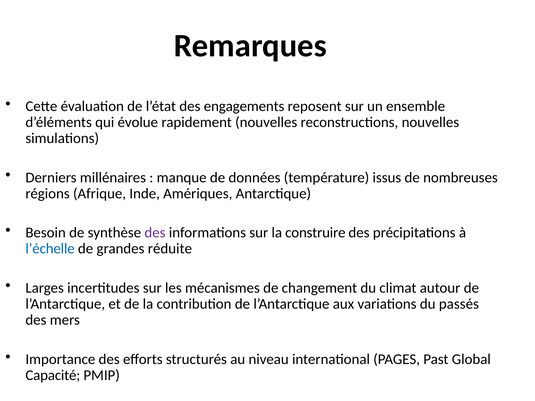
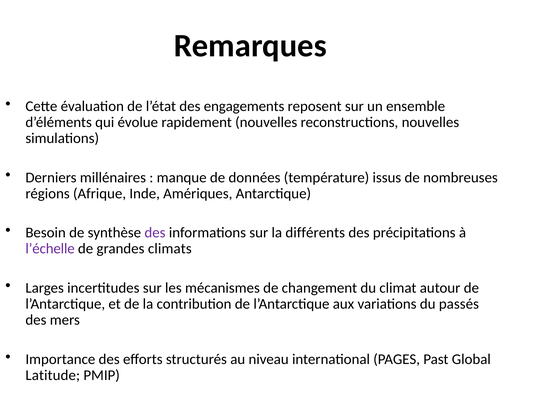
construire: construire -> différents
l’échelle colour: blue -> purple
réduite: réduite -> climats
Capacité: Capacité -> Latitude
